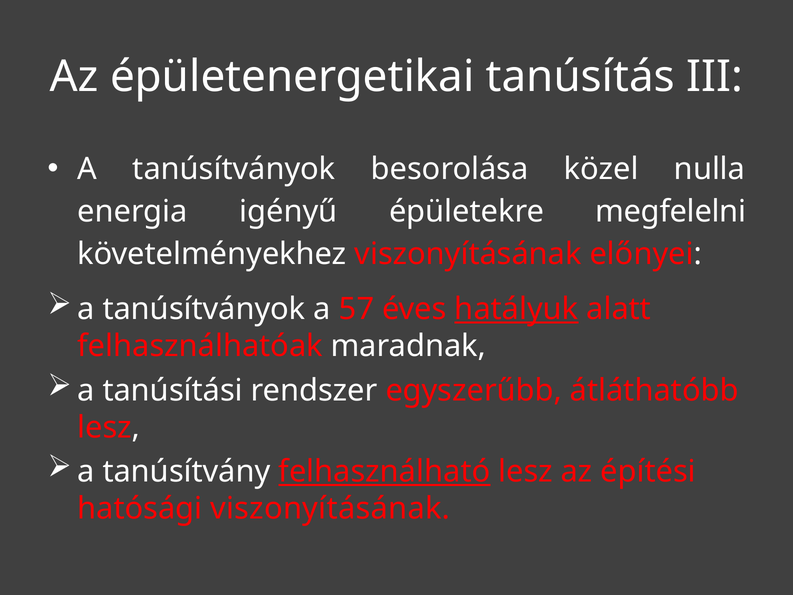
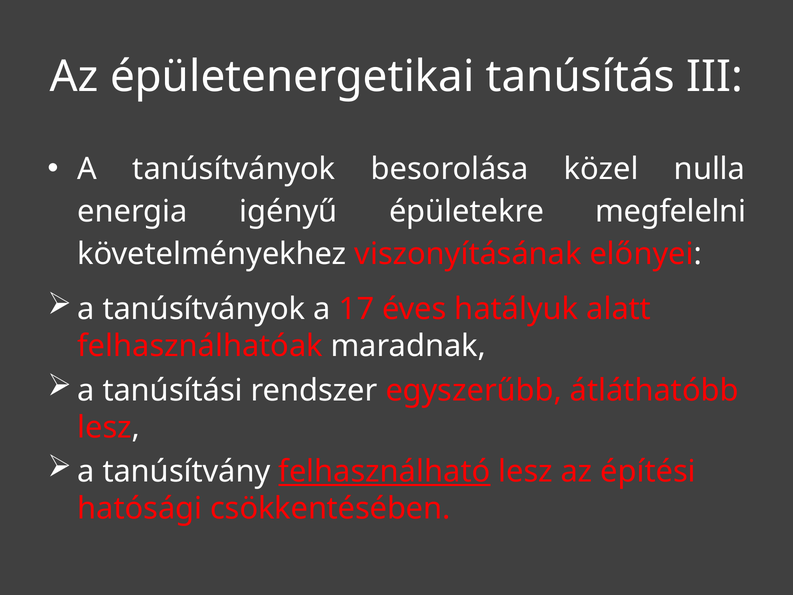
57: 57 -> 17
hatályuk underline: present -> none
hatósági viszonyításának: viszonyításának -> csökkentésében
